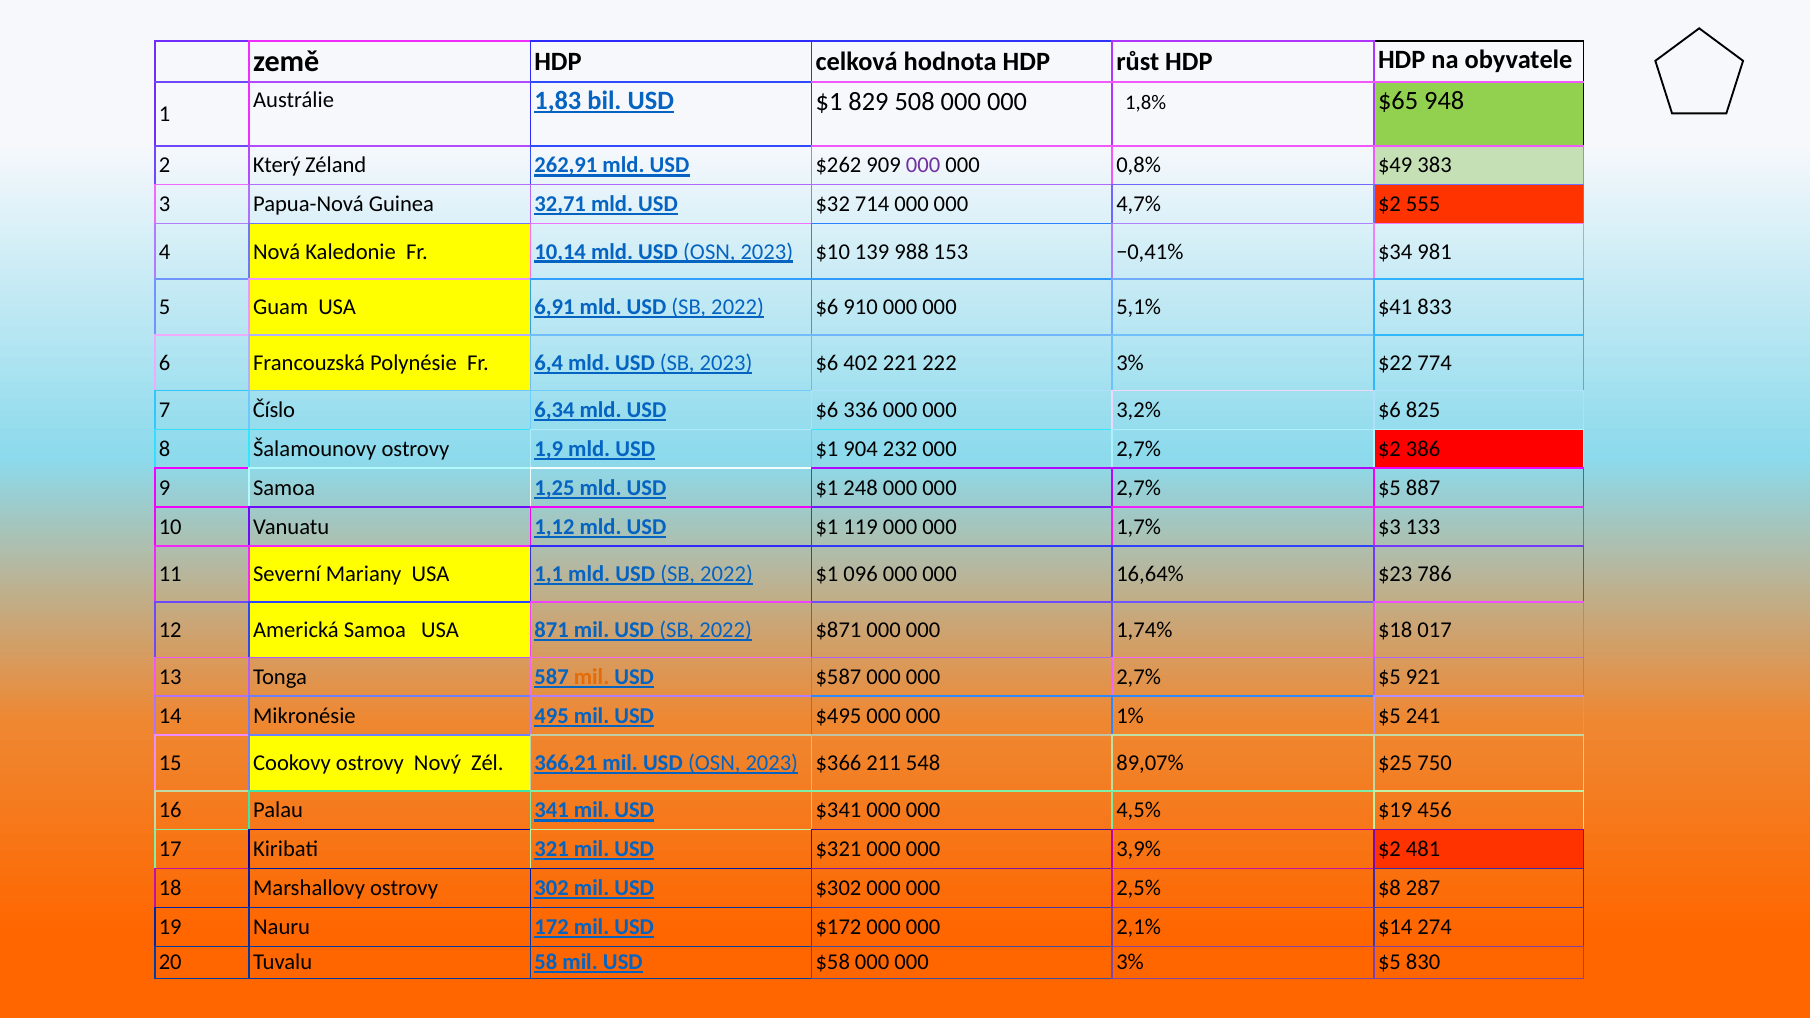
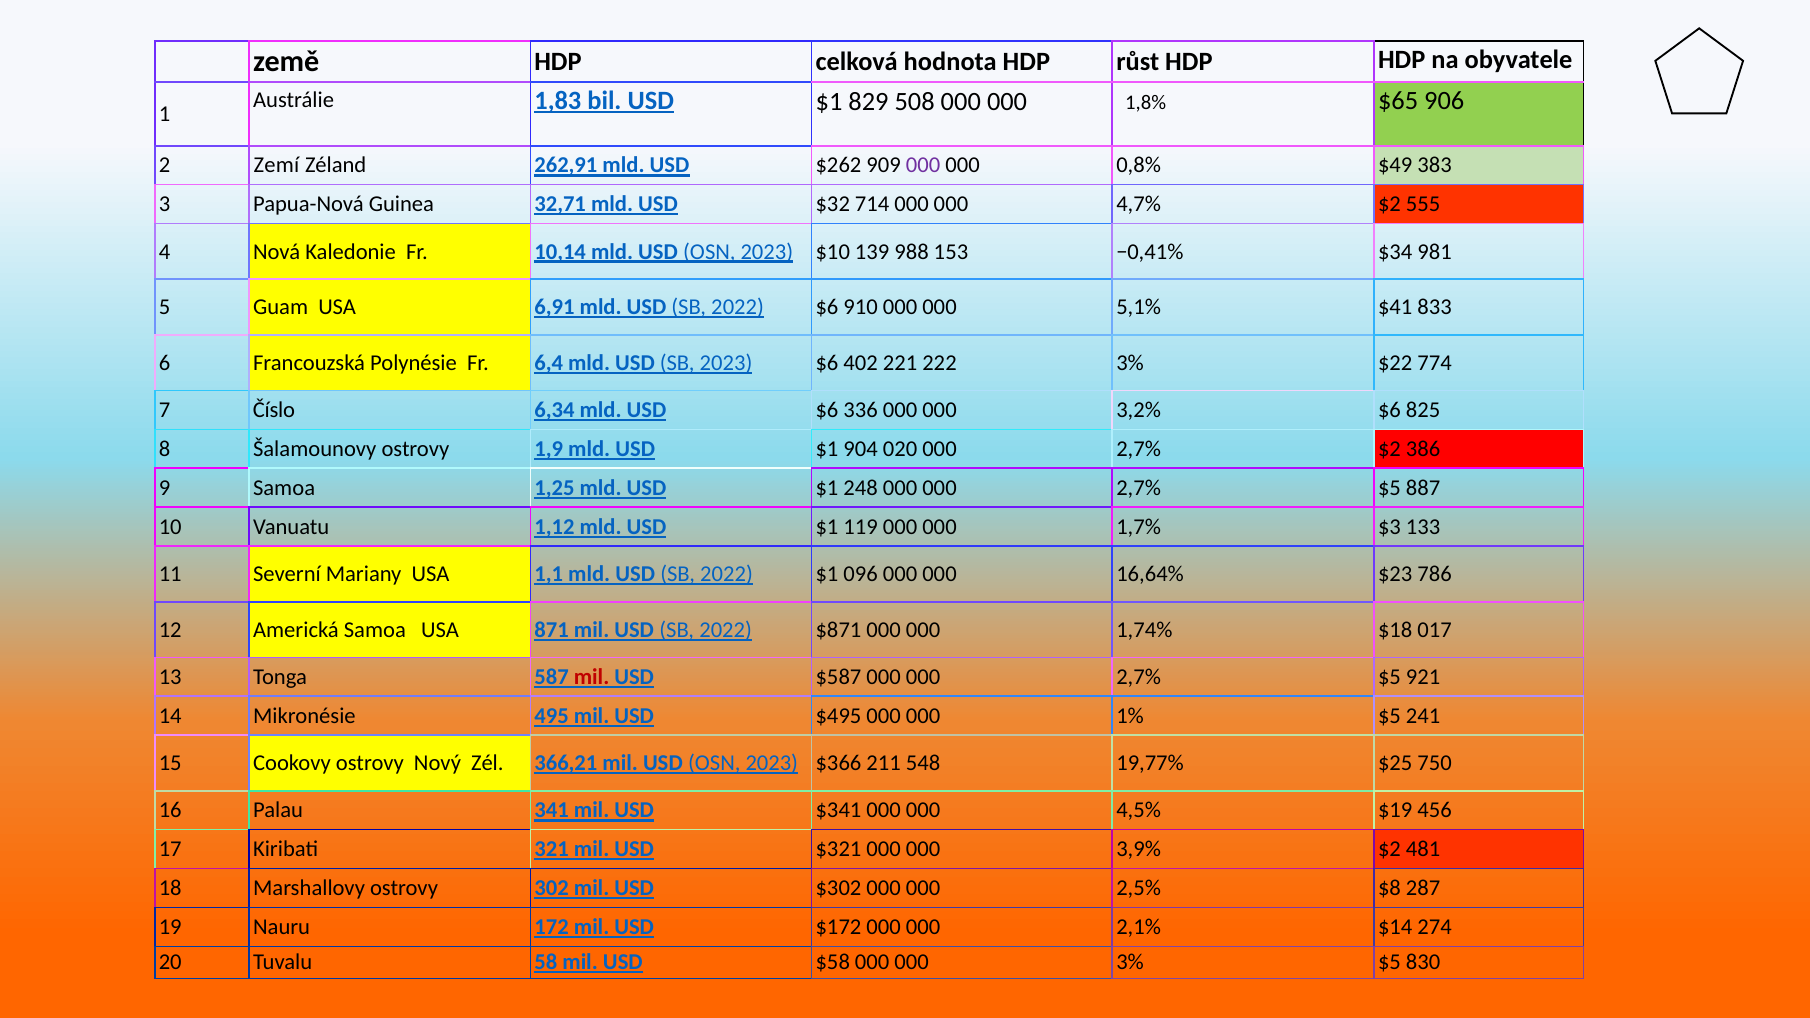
948: 948 -> 906
Který: Který -> Zemí
232: 232 -> 020
mil at (592, 677) colour: orange -> red
89,07%: 89,07% -> 19,77%
